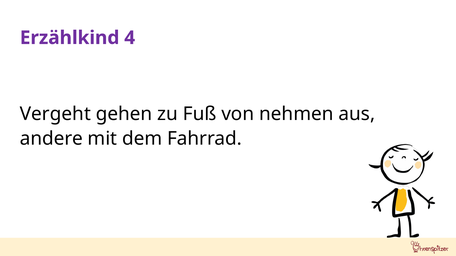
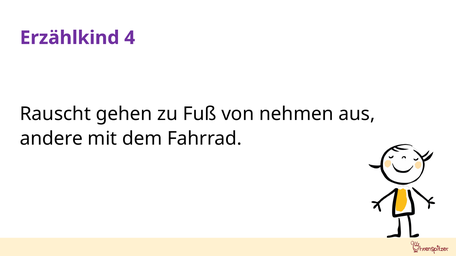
Vergeht: Vergeht -> Rauscht
